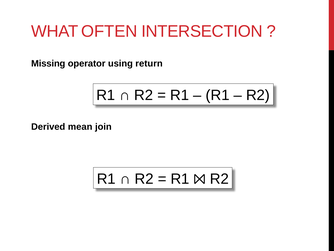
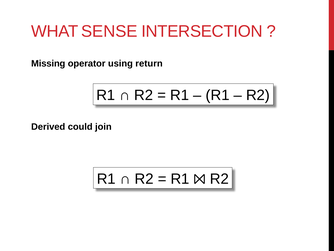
OFTEN: OFTEN -> SENSE
mean: mean -> could
